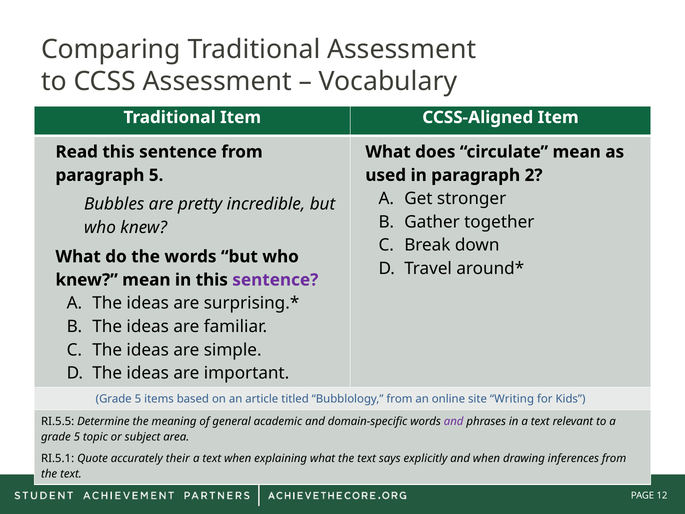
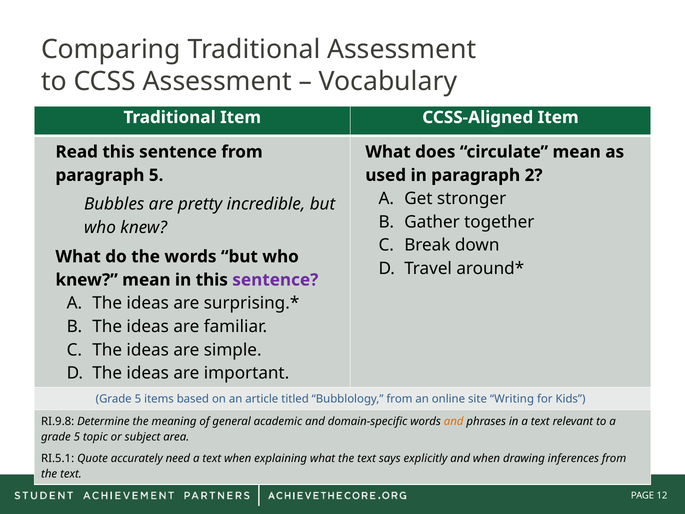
RI.5.5: RI.5.5 -> RI.9.8
and at (454, 421) colour: purple -> orange
their: their -> need
